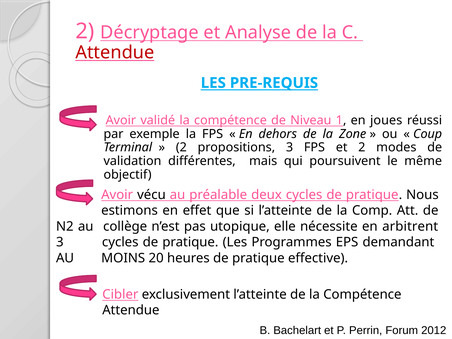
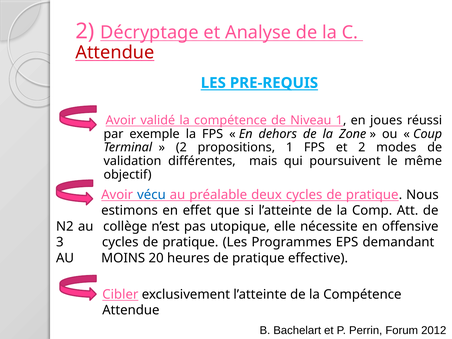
propositions 3: 3 -> 1
vécu colour: black -> blue
arbitrent: arbitrent -> offensive
